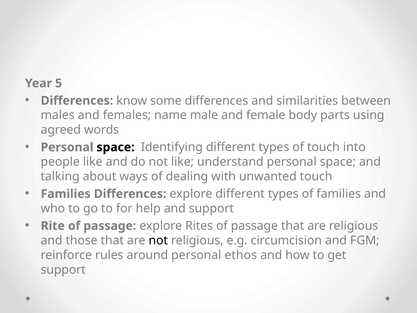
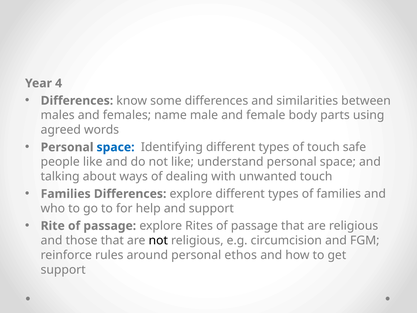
5: 5 -> 4
space at (116, 147) colour: black -> blue
into: into -> safe
